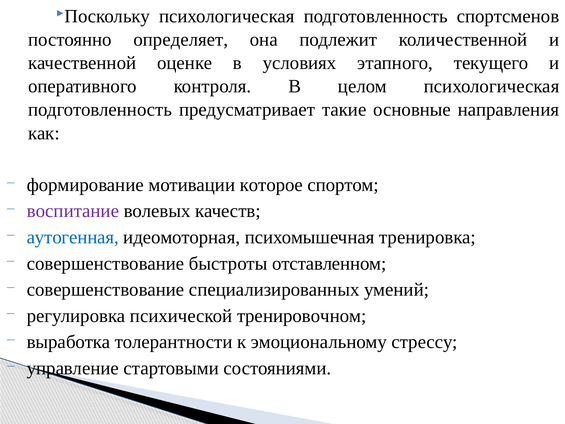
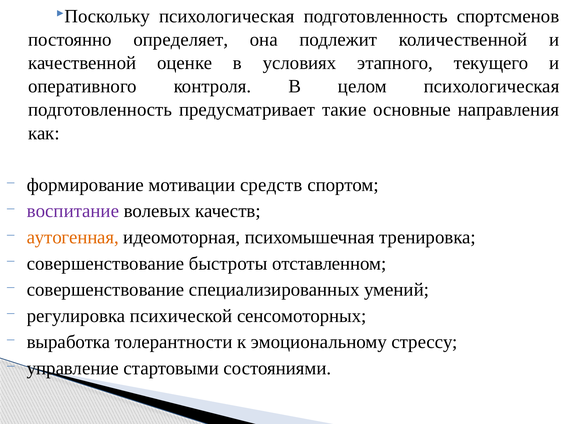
которое: которое -> средств
аутогенная colour: blue -> orange
тренировочном: тренировочном -> сенсомоторных
